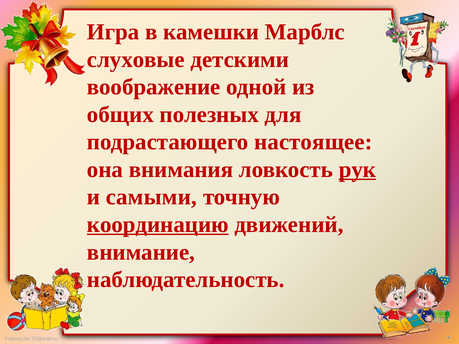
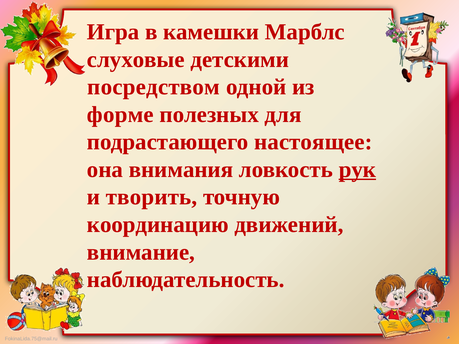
воображение: воображение -> посредством
общих: общих -> форме
самыми: самыми -> творить
координацию underline: present -> none
